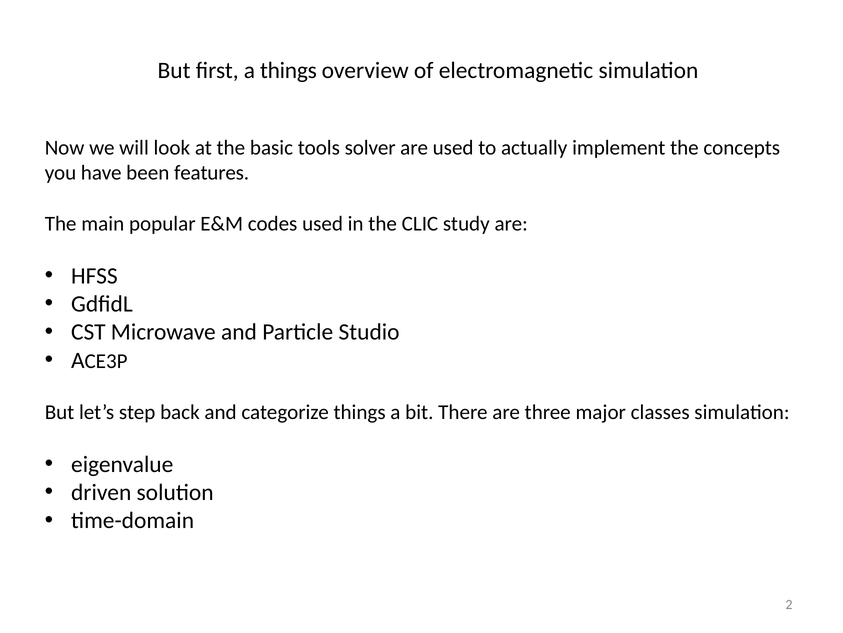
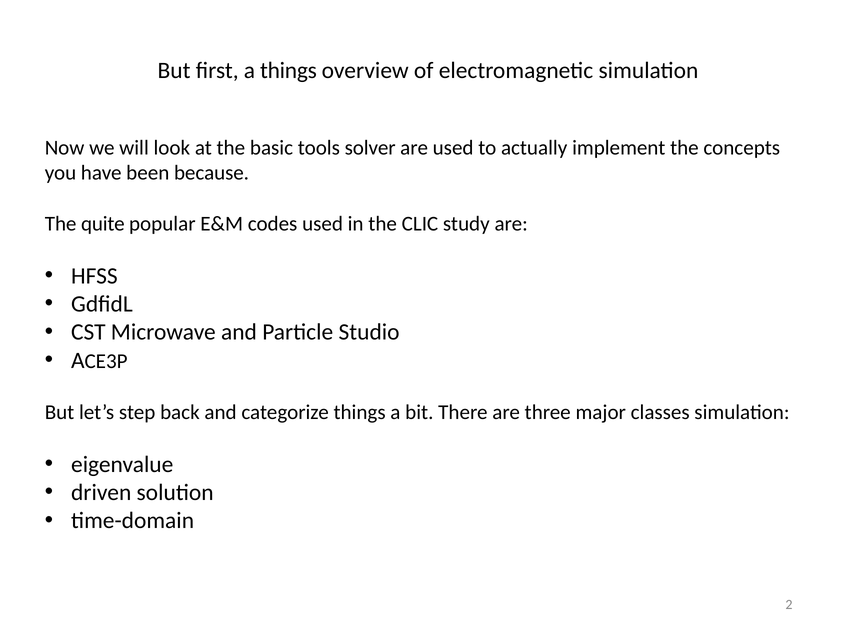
features: features -> because
main: main -> quite
